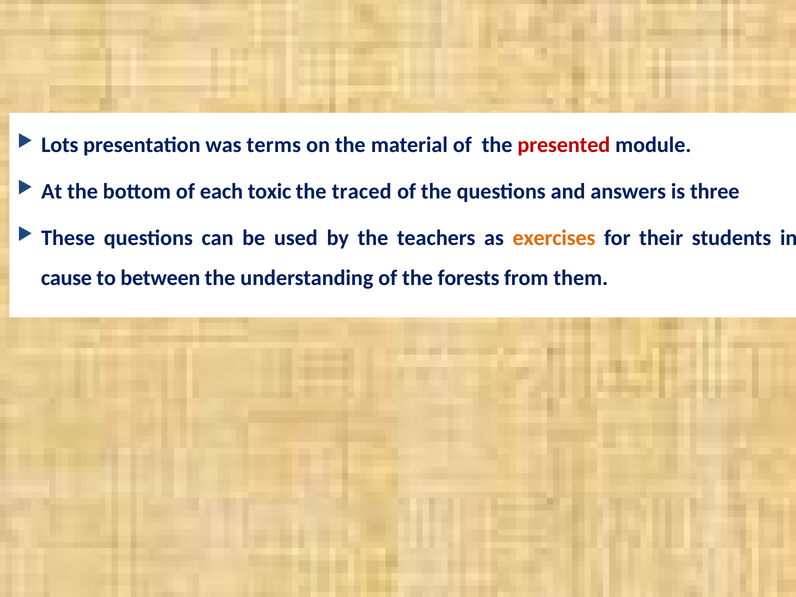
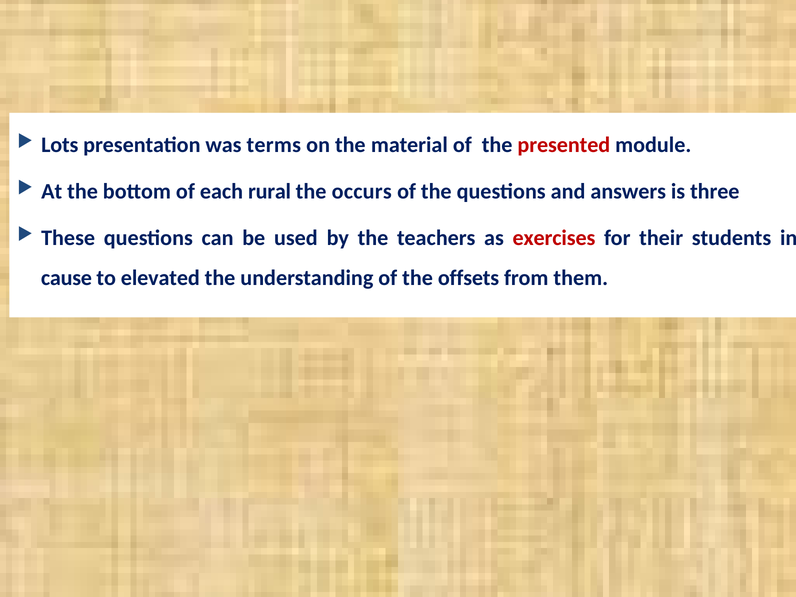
toxic: toxic -> rural
traced: traced -> occurs
exercises colour: orange -> red
between: between -> elevated
forests: forests -> offsets
